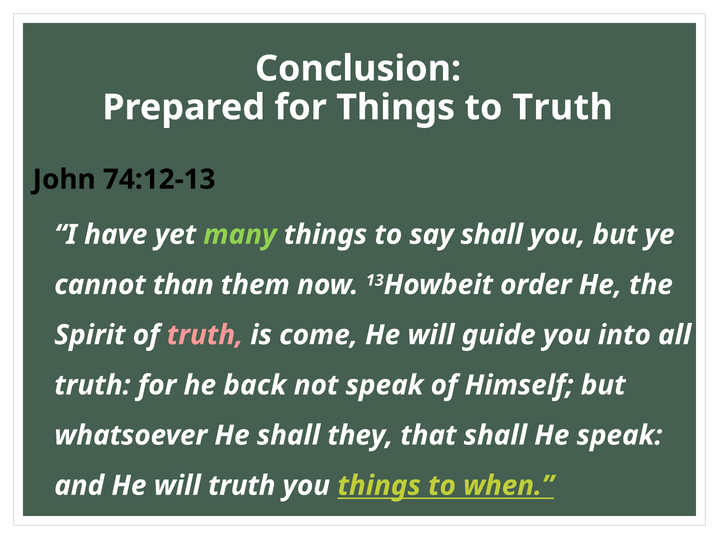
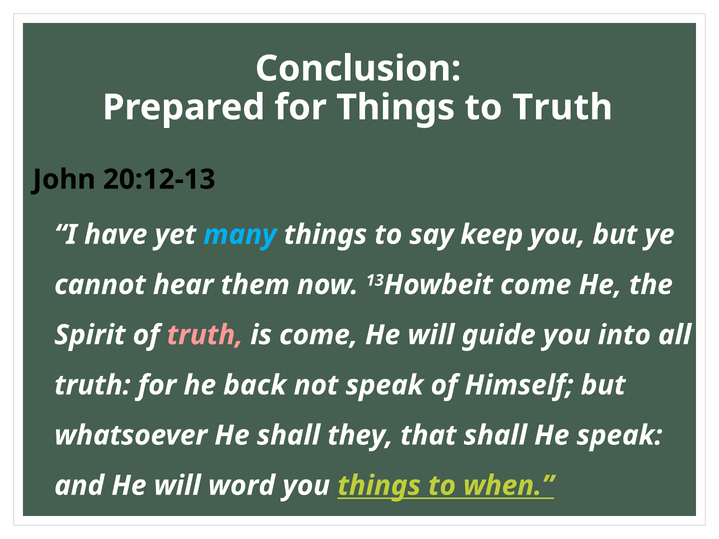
74:12-13: 74:12-13 -> 20:12-13
many colour: light green -> light blue
say shall: shall -> keep
than: than -> hear
order at (536, 285): order -> come
will truth: truth -> word
